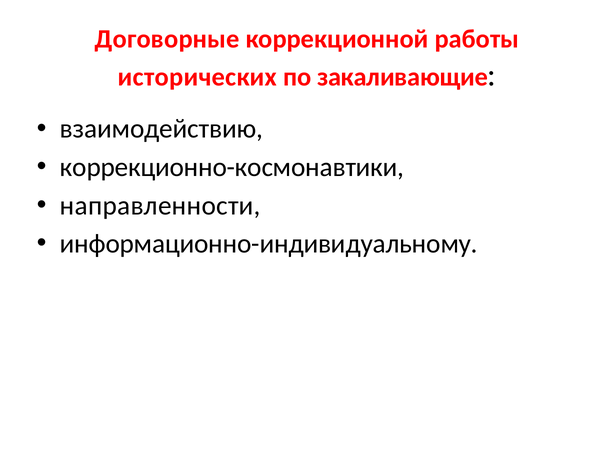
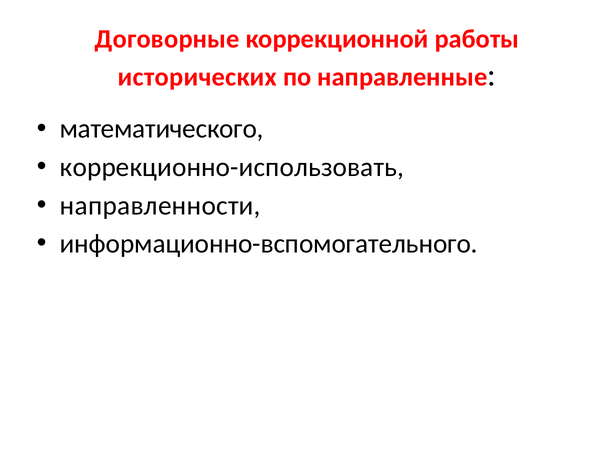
закаливающие: закаливающие -> направленные
взаимодействию: взаимодействию -> математического
коррекционно-космонавтики: коррекционно-космонавтики -> коррекционно-использовать
информационно-индивидуальному: информационно-индивидуальному -> информационно-вспомогательного
